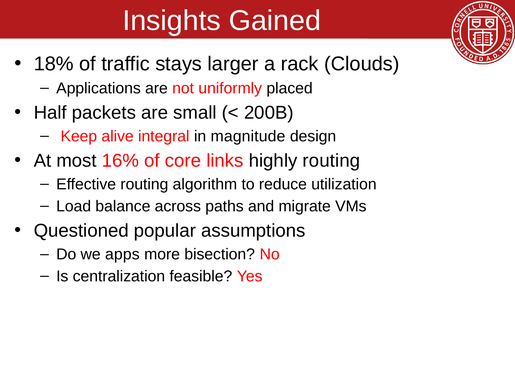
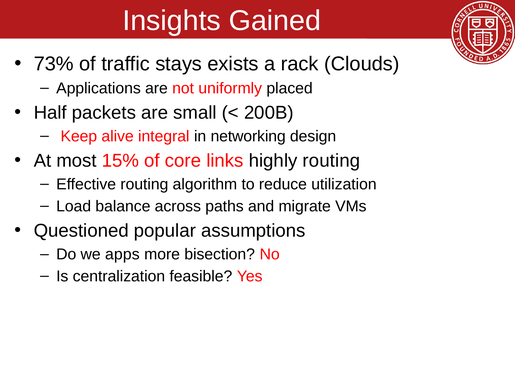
18%: 18% -> 73%
larger: larger -> exists
magnitude: magnitude -> networking
16%: 16% -> 15%
